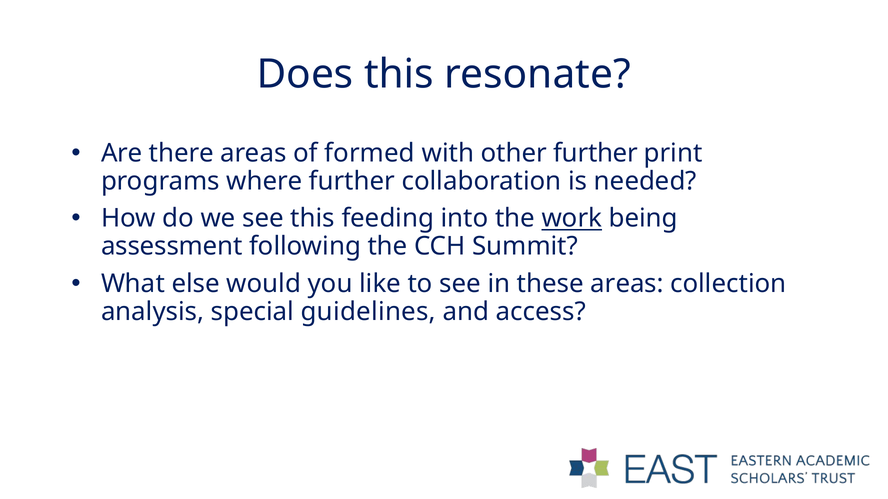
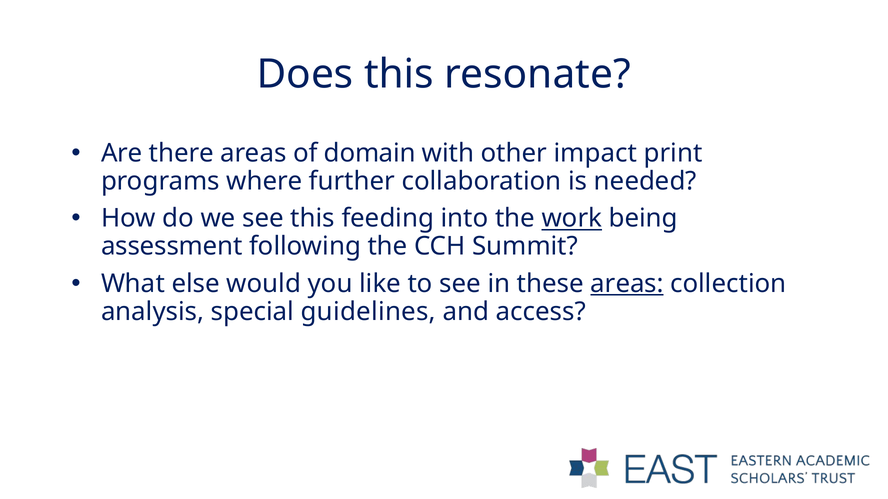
formed: formed -> domain
other further: further -> impact
areas at (627, 284) underline: none -> present
